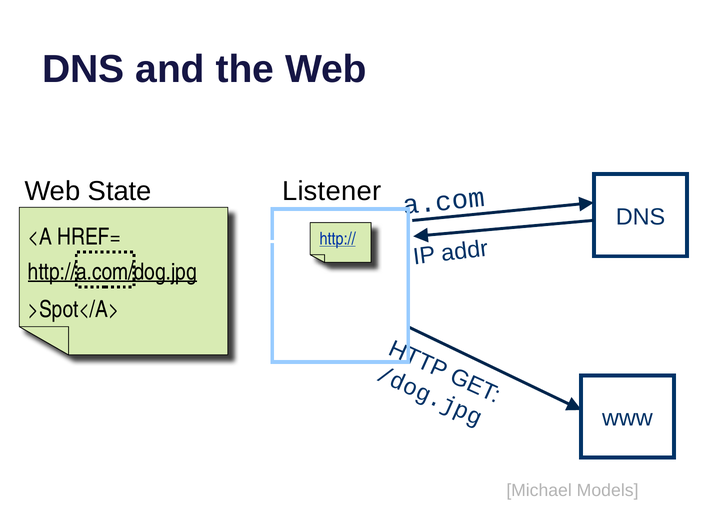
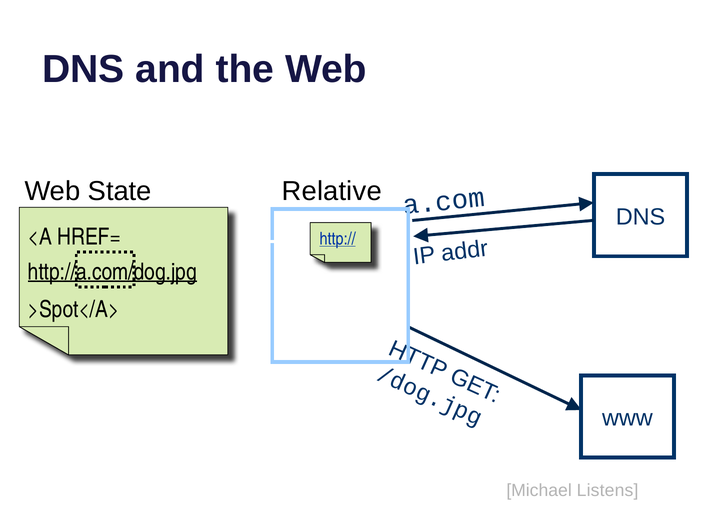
Listener: Listener -> Relative
Models: Models -> Listens
